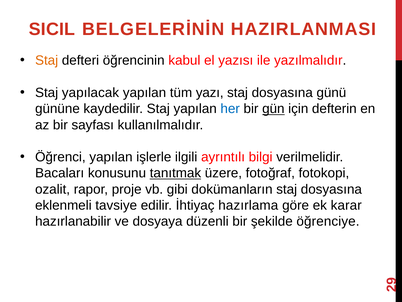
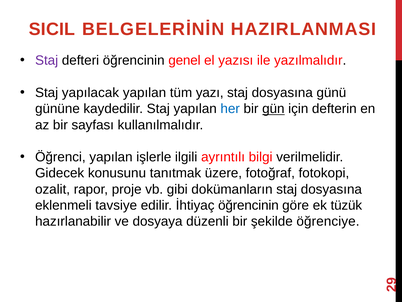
Staj at (47, 60) colour: orange -> purple
kabul: kabul -> genel
Bacaları: Bacaları -> Gidecek
tanıtmak underline: present -> none
İhtiyaç hazırlama: hazırlama -> öğrencinin
karar: karar -> tüzük
